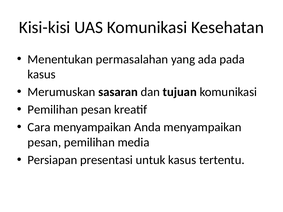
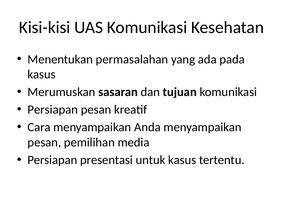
Pemilihan at (53, 110): Pemilihan -> Persiapan
